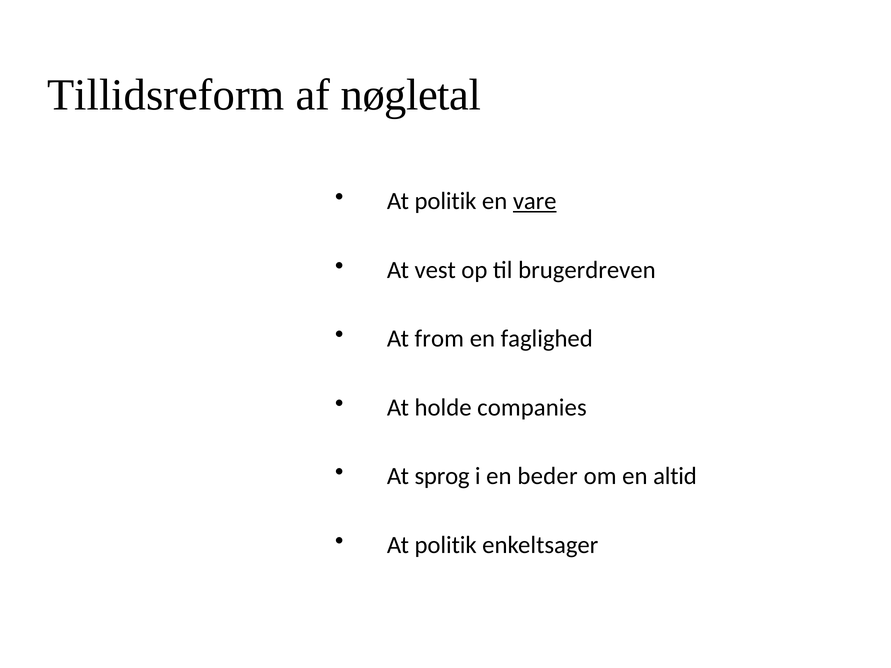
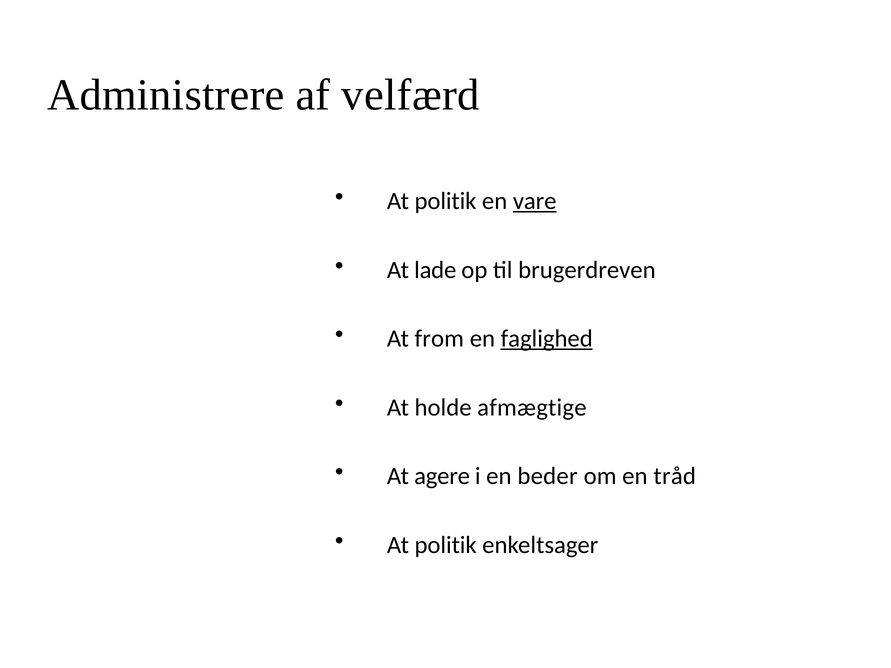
Tillidsreform: Tillidsreform -> Administrere
nøgletal: nøgletal -> velfærd
vest: vest -> lade
faglighed underline: none -> present
companies: companies -> afmægtige
sprog: sprog -> agere
altid: altid -> tråd
